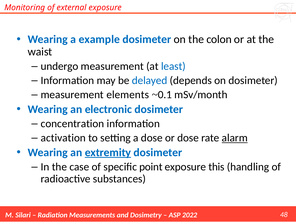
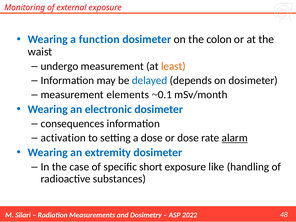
example: example -> function
least colour: blue -> orange
concentration: concentration -> consequences
extremity underline: present -> none
point: point -> short
this: this -> like
